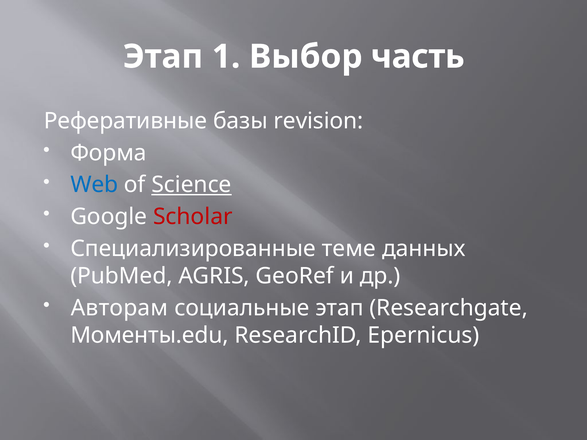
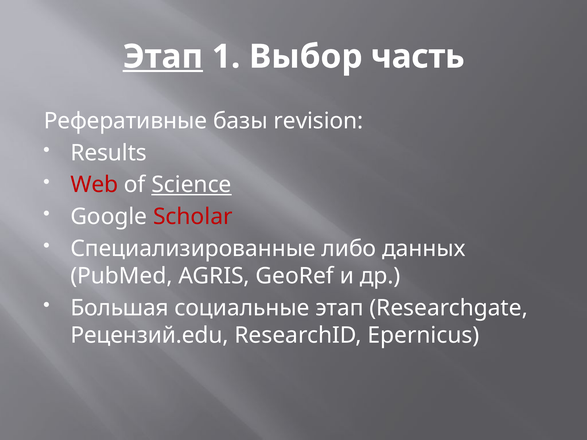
Этап at (163, 57) underline: none -> present
Форма: Форма -> Results
Web colour: blue -> red
теме: теме -> либо
Авторам: Авторам -> Большая
Моменты.edu: Моменты.edu -> Рецензий.edu
